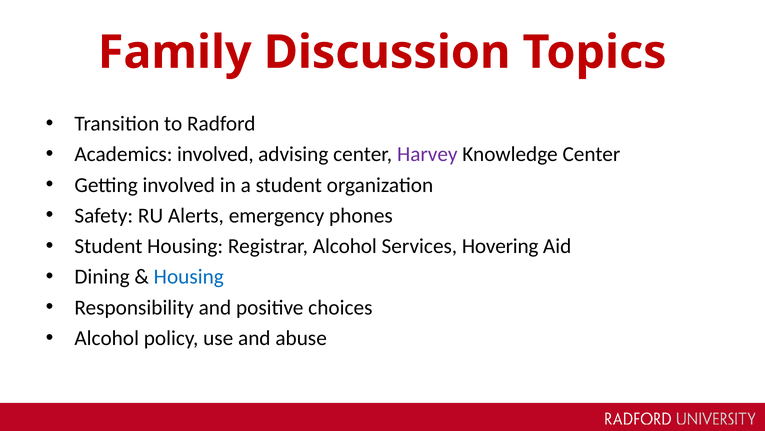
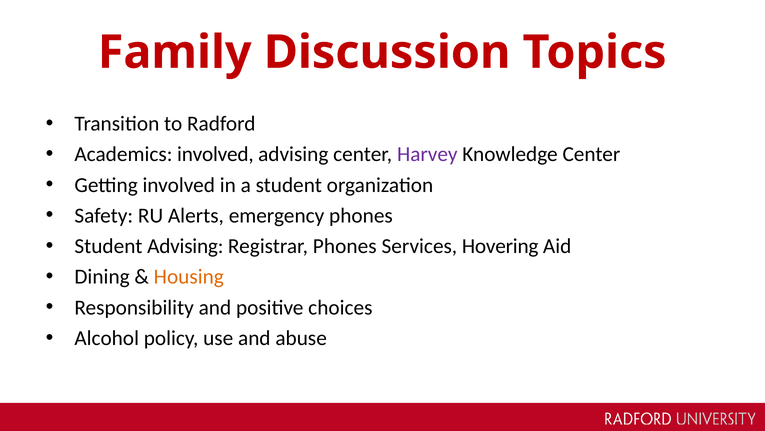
Student Housing: Housing -> Advising
Registrar Alcohol: Alcohol -> Phones
Housing at (189, 277) colour: blue -> orange
